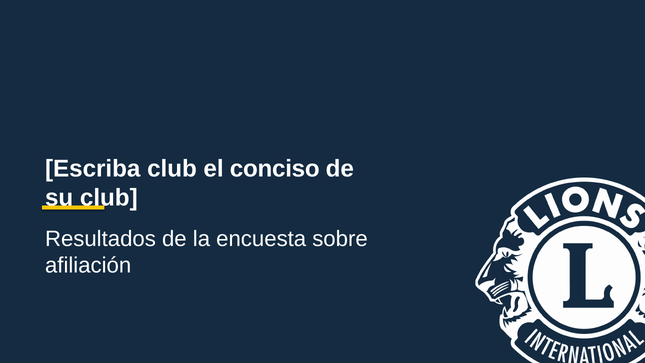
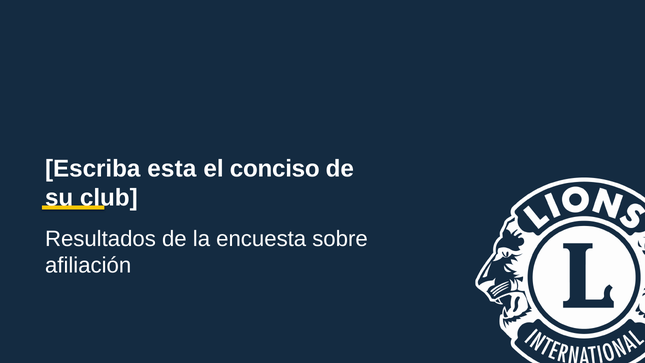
Escriba club: club -> esta
